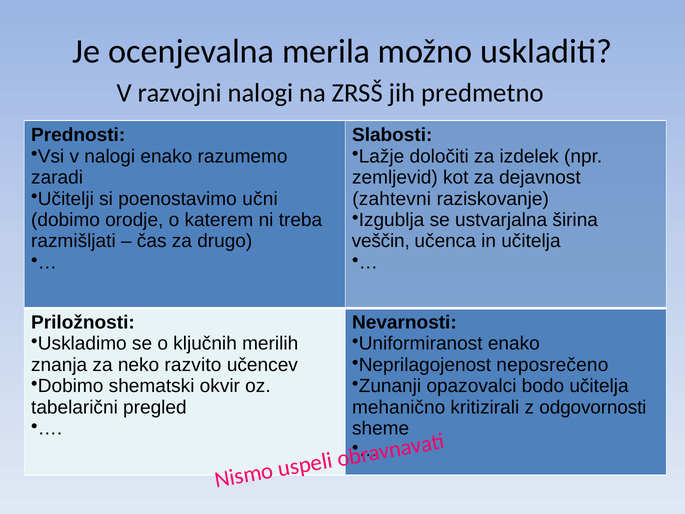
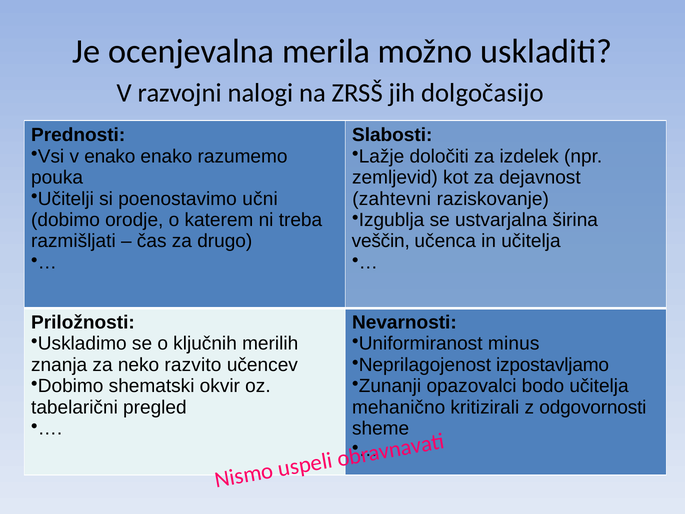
predmetno: predmetno -> dolgočasijo
v nalogi: nalogi -> enako
zaradi: zaradi -> pouka
Uniformiranost enako: enako -> minus
neposrečeno: neposrečeno -> izpostavljamo
